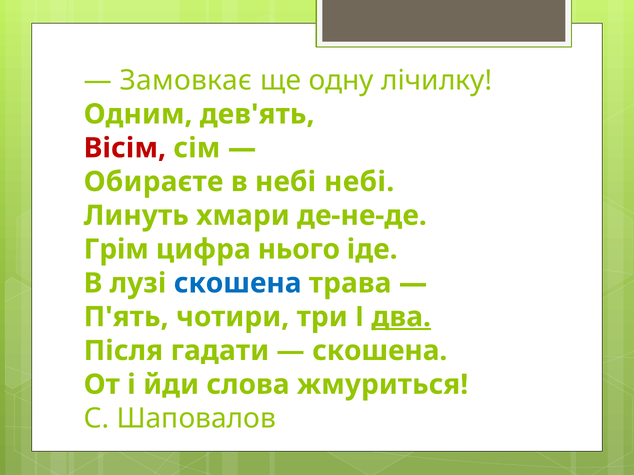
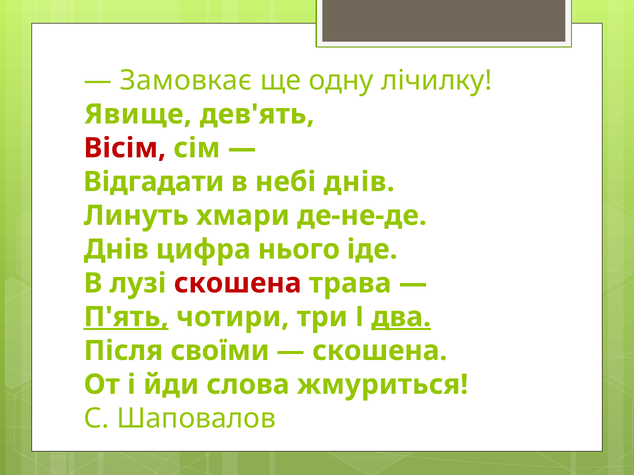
Одним: Одним -> Явище
Обираєте: Обираєте -> Відгадати
небі небі: небі -> днів
Грім at (116, 250): Грім -> Днів
скошена at (238, 283) colour: blue -> red
П'ять underline: none -> present
гадати: гадати -> своїми
